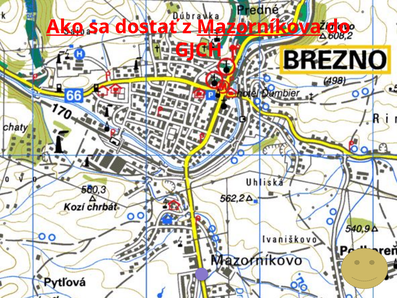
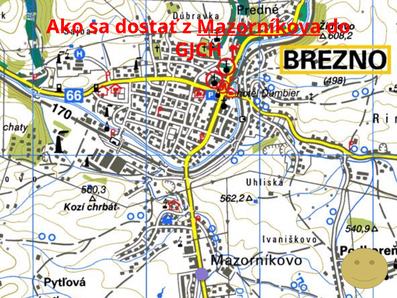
Ako underline: present -> none
